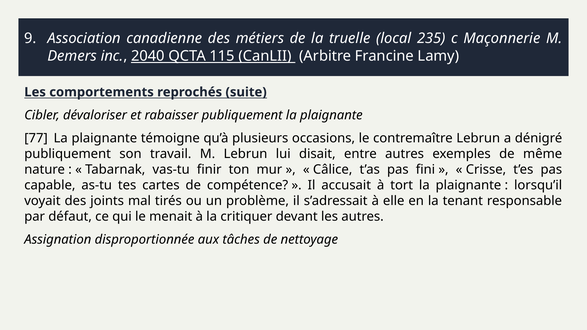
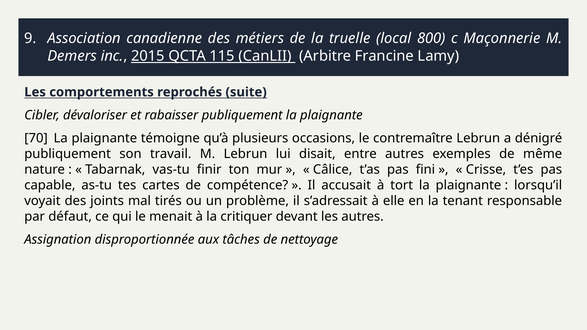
235: 235 -> 800
2040: 2040 -> 2015
77: 77 -> 70
